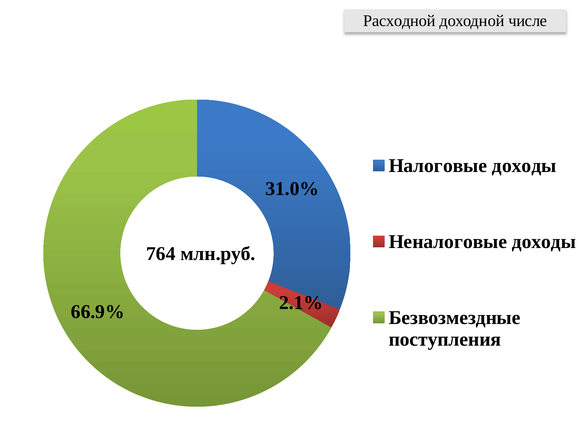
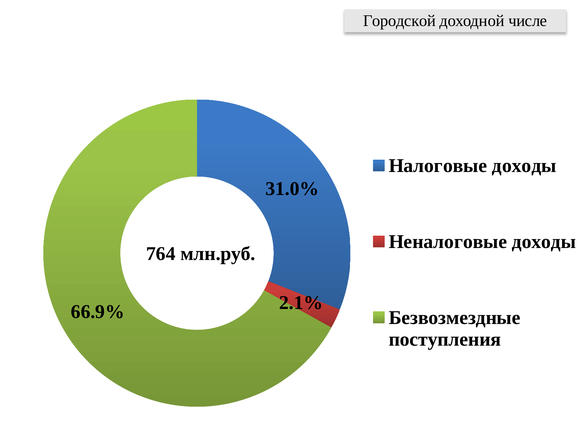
Расходной: Расходной -> Городской
